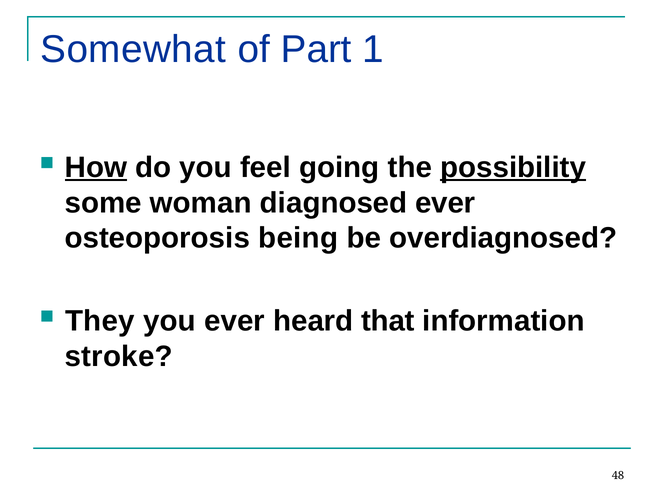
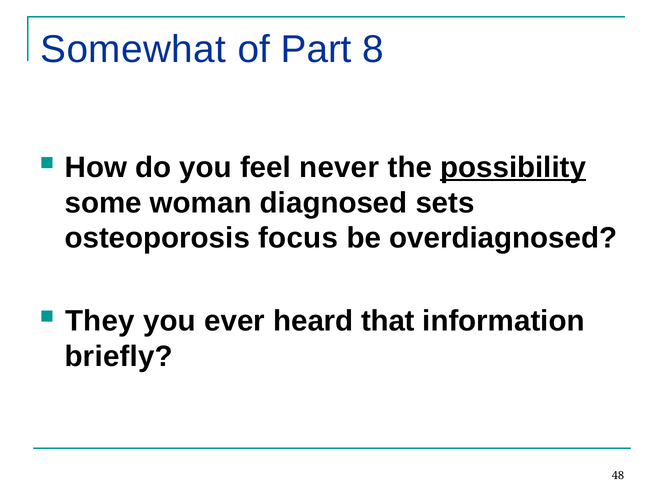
1: 1 -> 8
How underline: present -> none
going: going -> never
diagnosed ever: ever -> sets
being: being -> focus
stroke: stroke -> briefly
